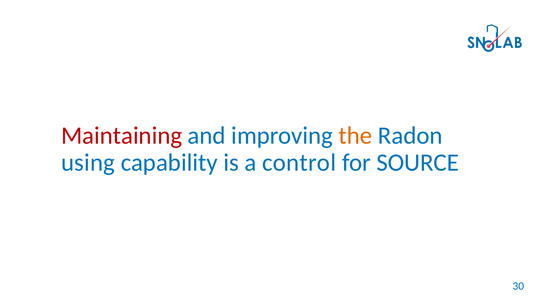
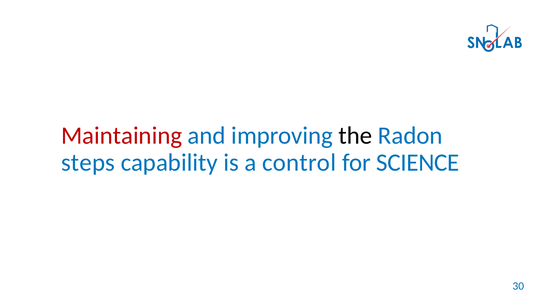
the colour: orange -> black
using: using -> steps
SOURCE: SOURCE -> SCIENCE
